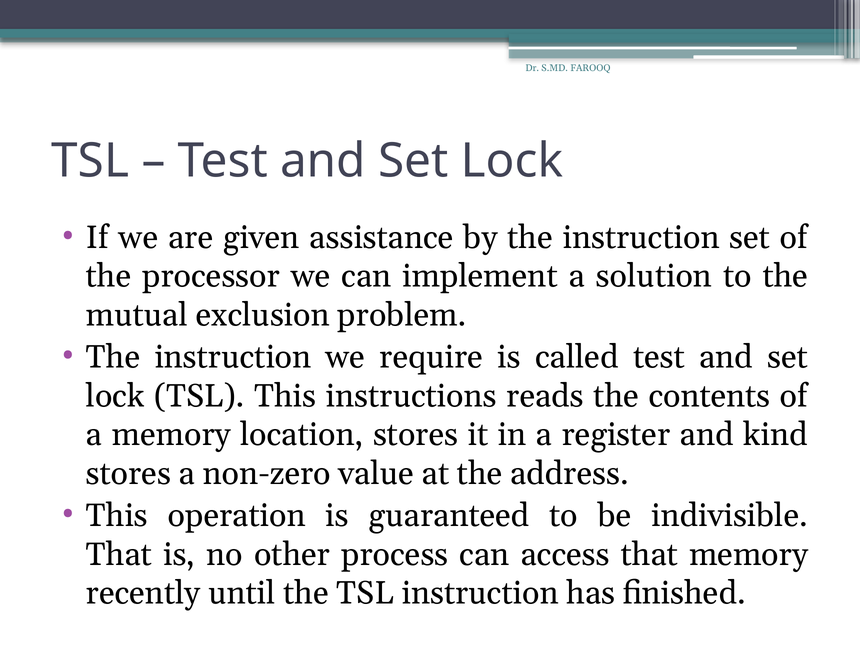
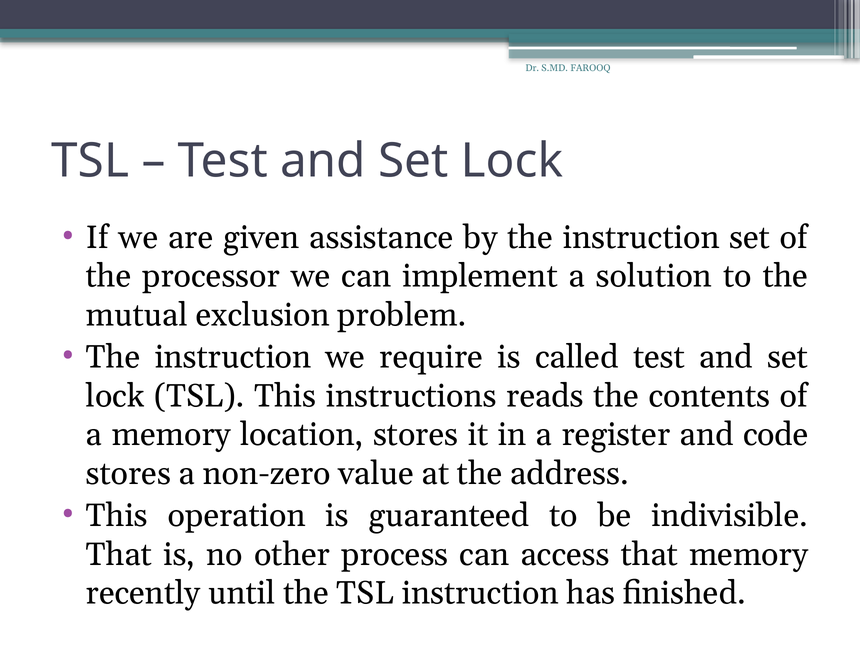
kind: kind -> code
